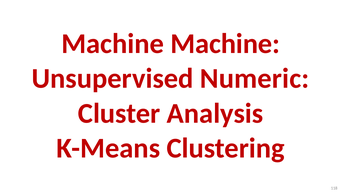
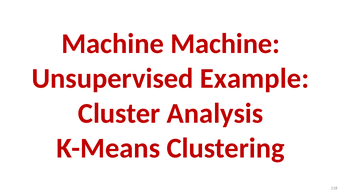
Numeric: Numeric -> Example
